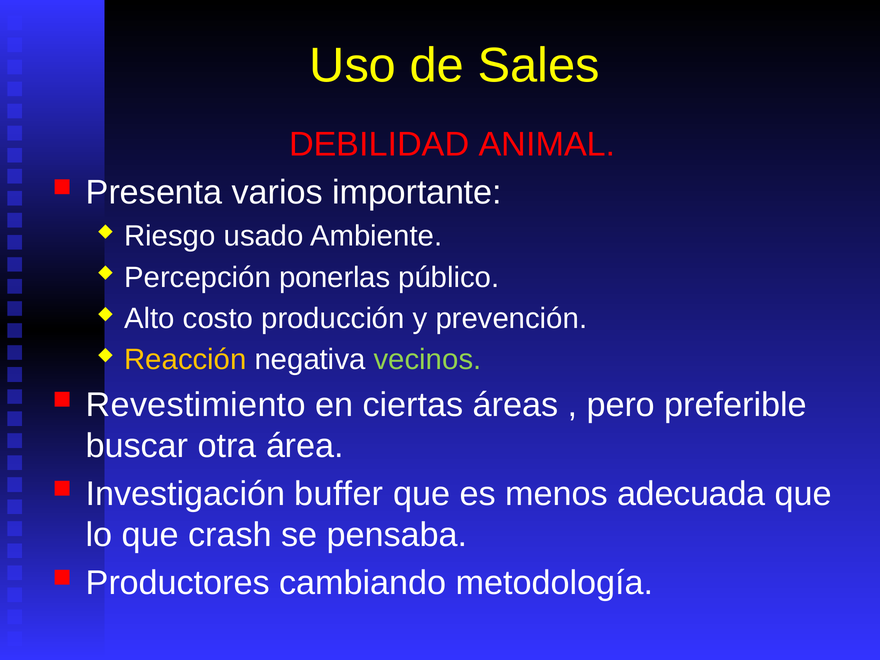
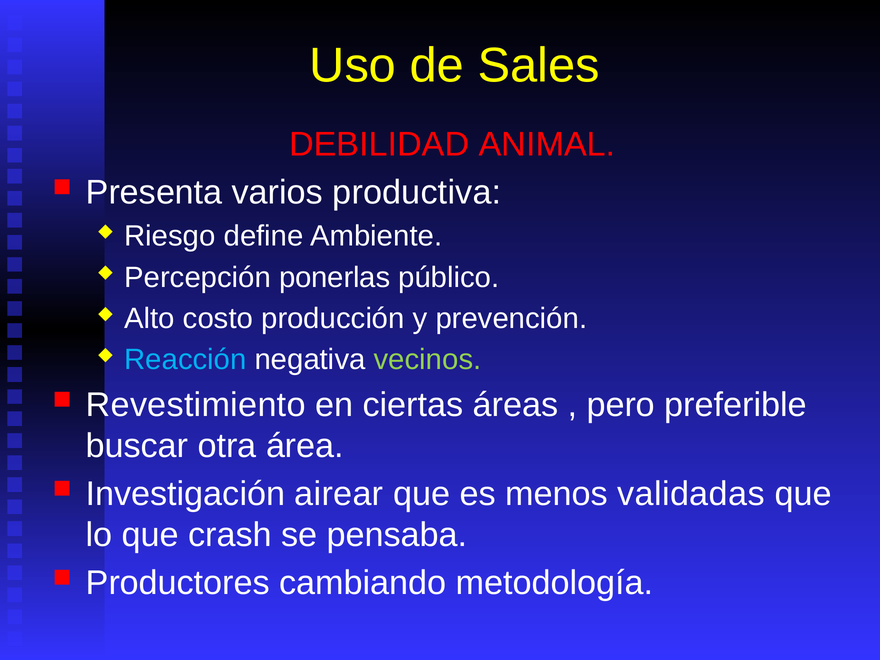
importante: importante -> productiva
usado: usado -> define
Reacción colour: yellow -> light blue
buffer: buffer -> airear
adecuada: adecuada -> validadas
